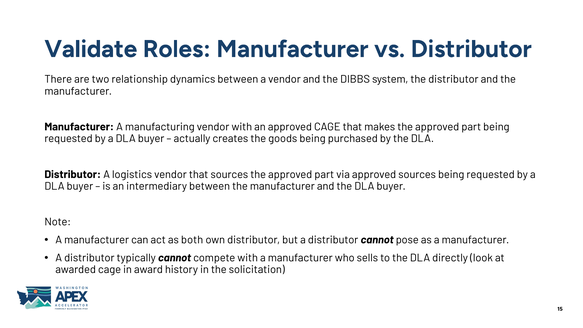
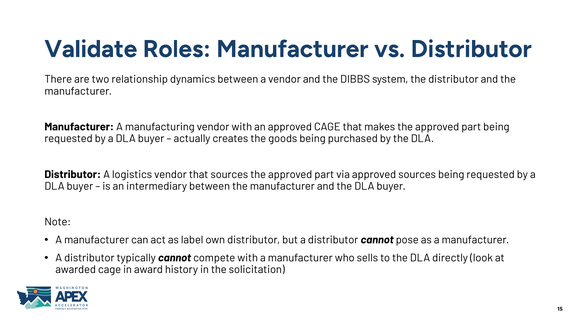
both: both -> label
